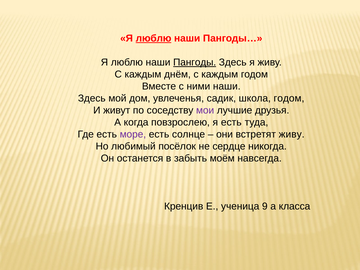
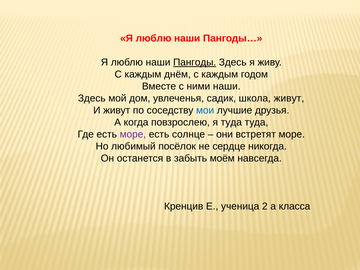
люблю at (154, 38) underline: present -> none
школа годом: годом -> живут
мои colour: purple -> blue
я есть: есть -> туда
встретят живу: живу -> море
9: 9 -> 2
